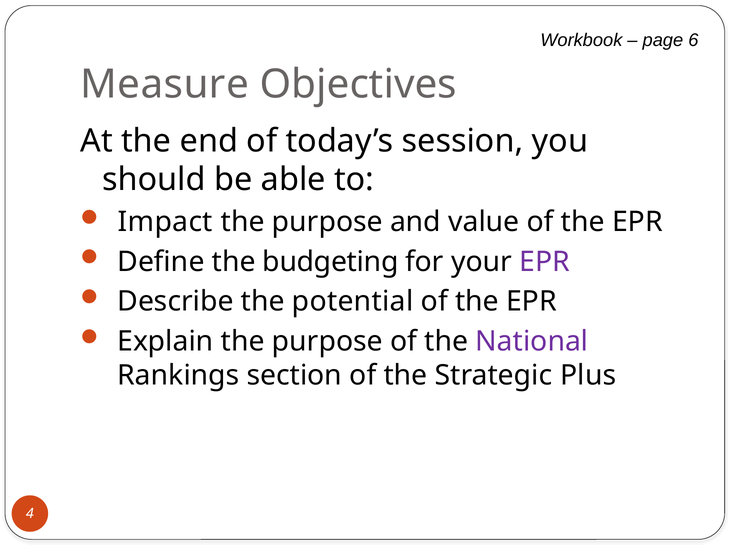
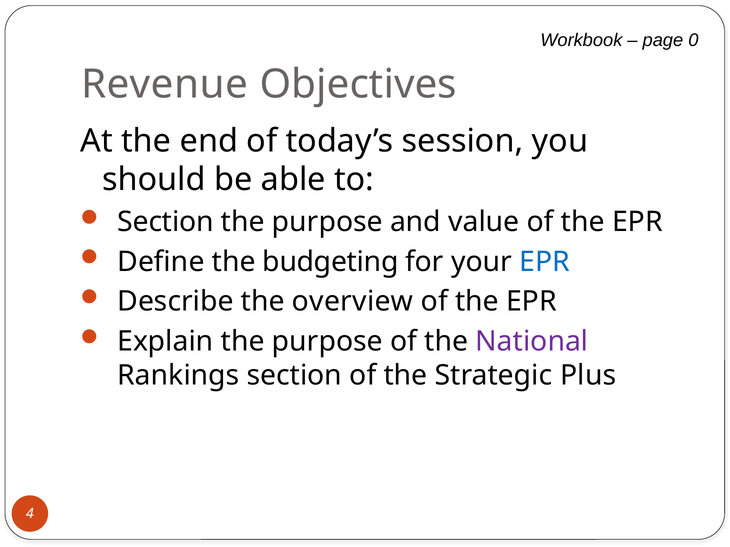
6: 6 -> 0
Measure: Measure -> Revenue
Impact at (165, 222): Impact -> Section
EPR at (545, 262) colour: purple -> blue
potential: potential -> overview
